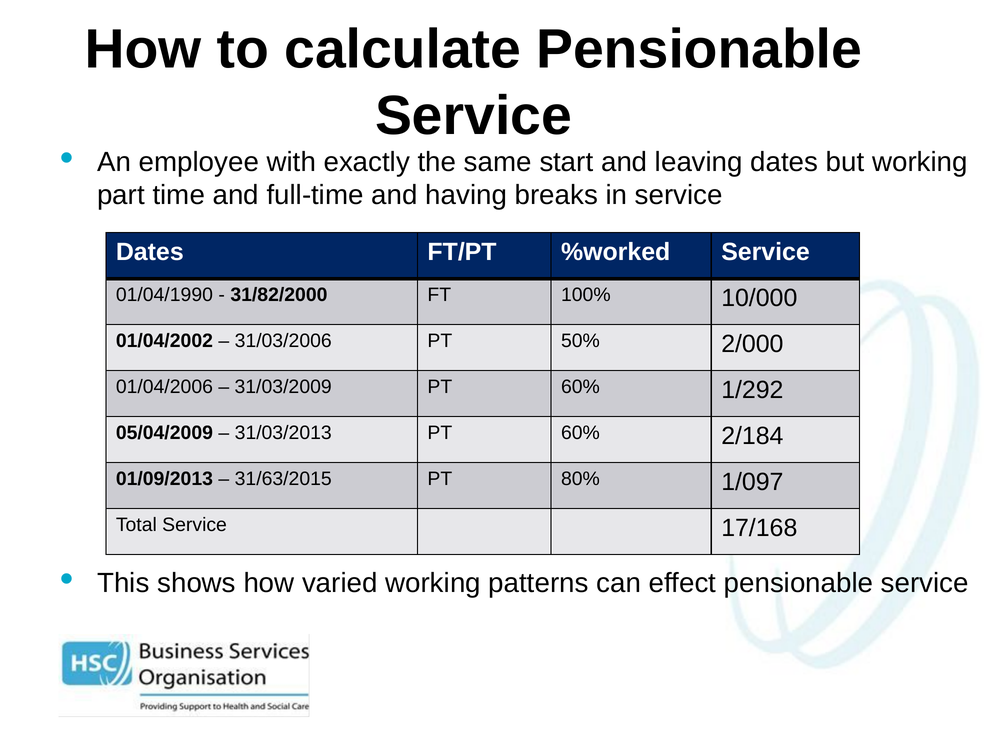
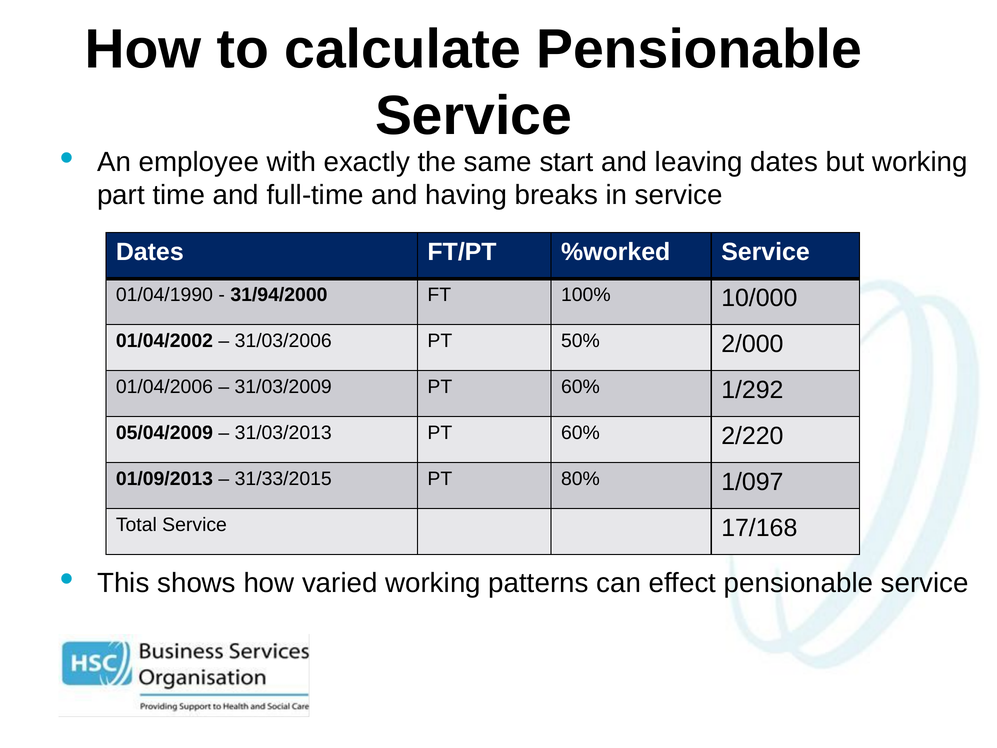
31/82/2000: 31/82/2000 -> 31/94/2000
2/184: 2/184 -> 2/220
31/63/2015: 31/63/2015 -> 31/33/2015
